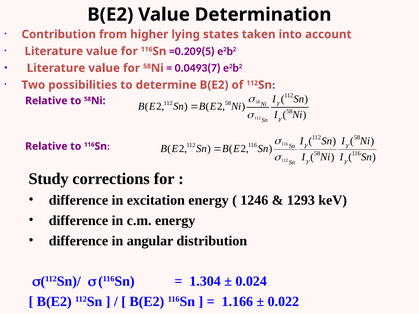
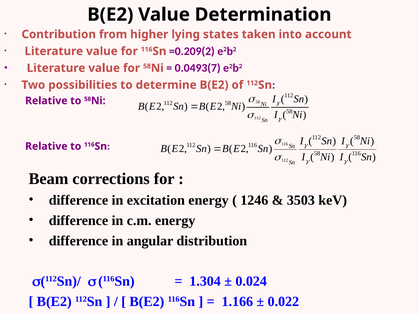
=0.209(5: =0.209(5 -> =0.209(2
Study: Study -> Beam
1293: 1293 -> 3503
